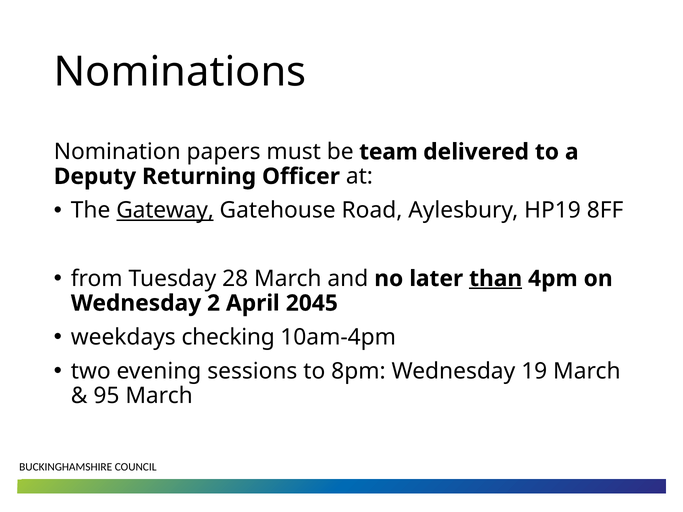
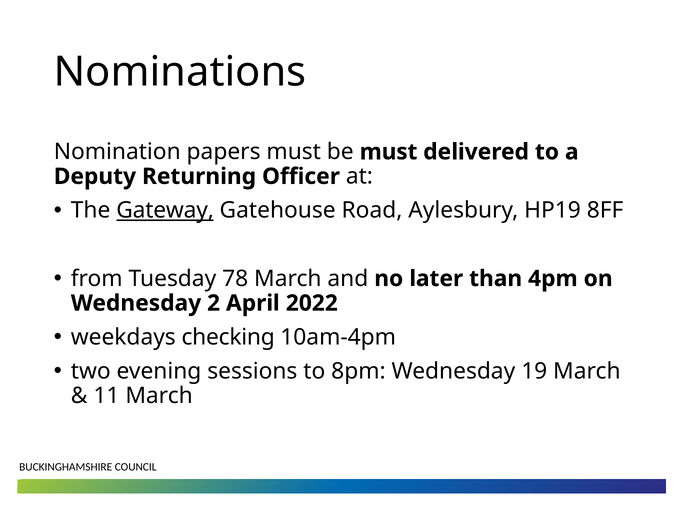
be team: team -> must
28: 28 -> 78
than underline: present -> none
2045: 2045 -> 2022
95: 95 -> 11
